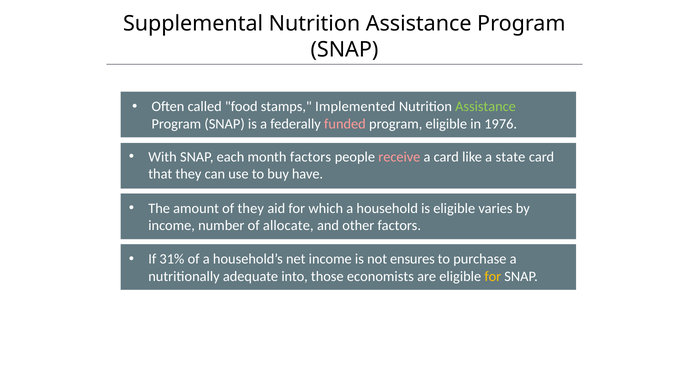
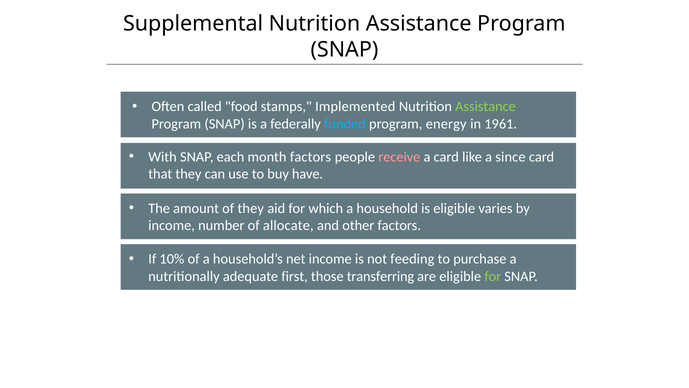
funded colour: pink -> light blue
program eligible: eligible -> energy
1976: 1976 -> 1961
state: state -> since
31%: 31% -> 10%
ensures: ensures -> feeding
into: into -> first
economists: economists -> transferring
for at (493, 276) colour: yellow -> light green
